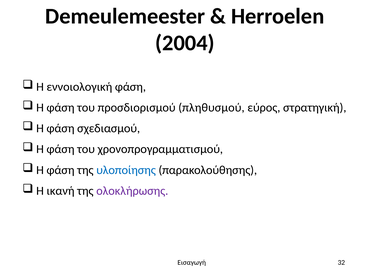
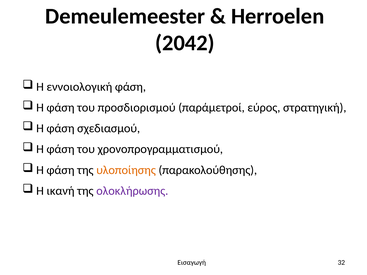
2004: 2004 -> 2042
πληθυσμού: πληθυσμού -> παράμετροί
υλοποίησης colour: blue -> orange
